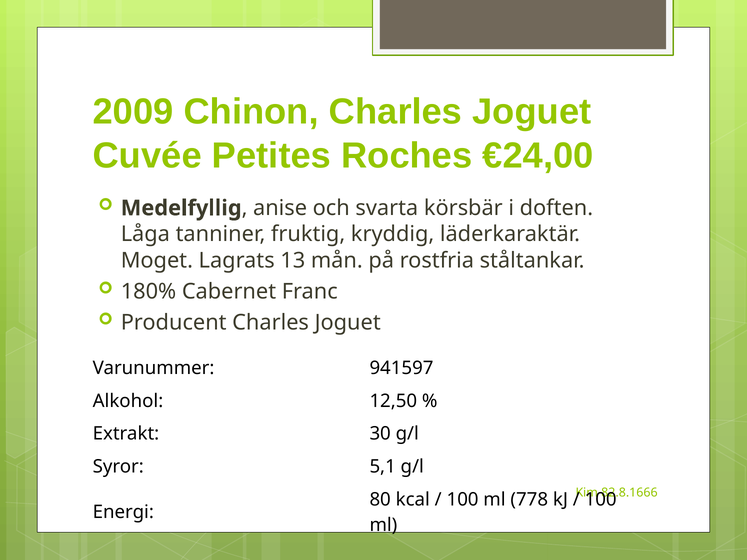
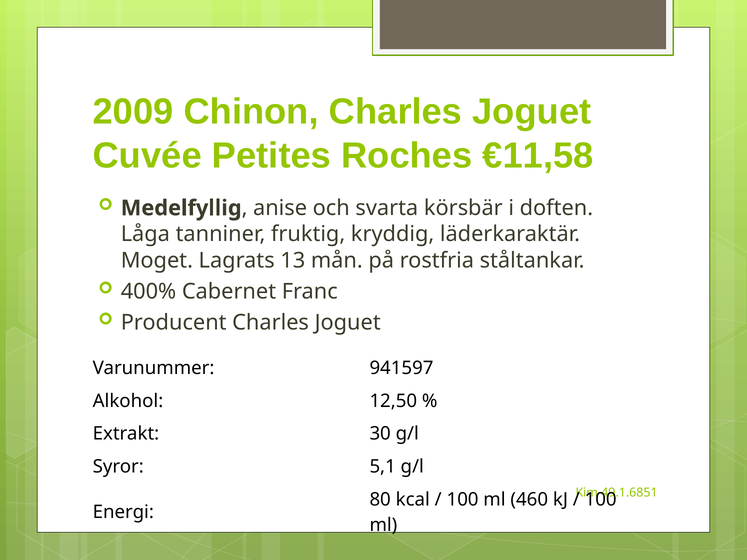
€24,00: €24,00 -> €11,58
180%: 180% -> 400%
82.8.1666: 82.8.1666 -> 49.1.6851
778: 778 -> 460
